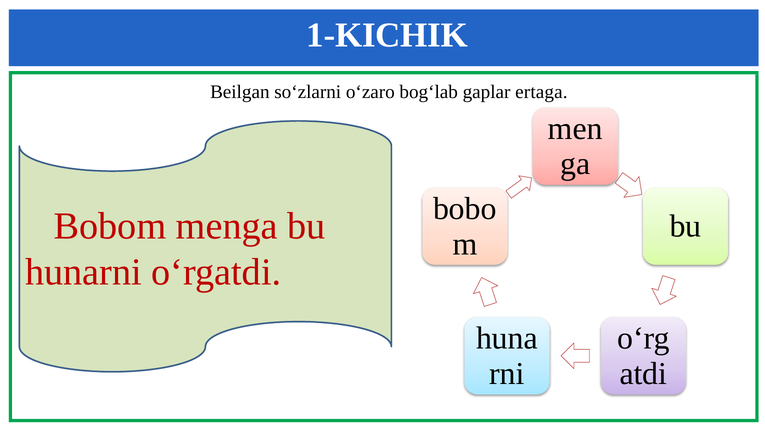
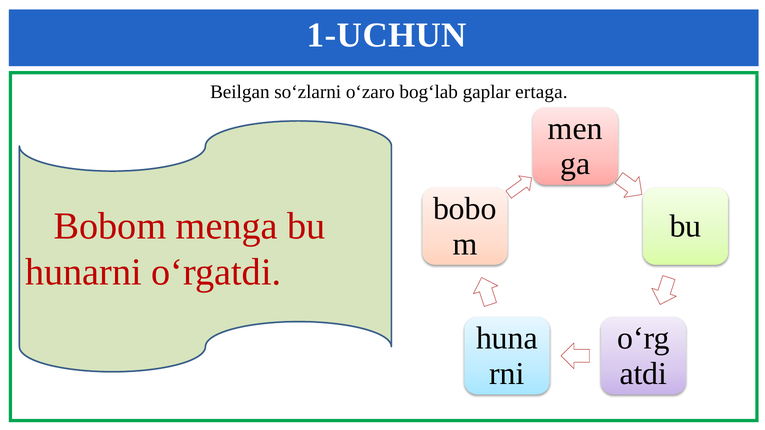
1-KICHIK: 1-KICHIK -> 1-UCHUN
